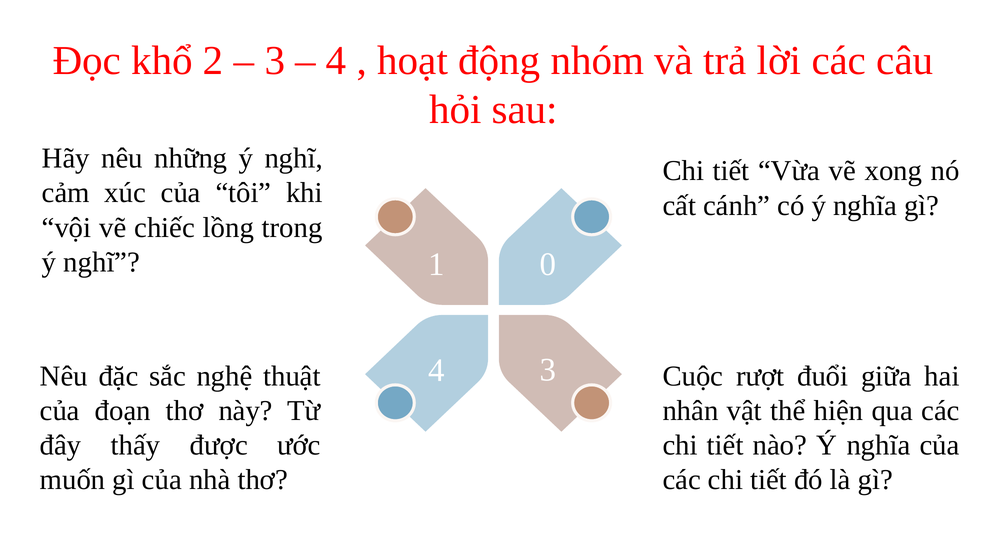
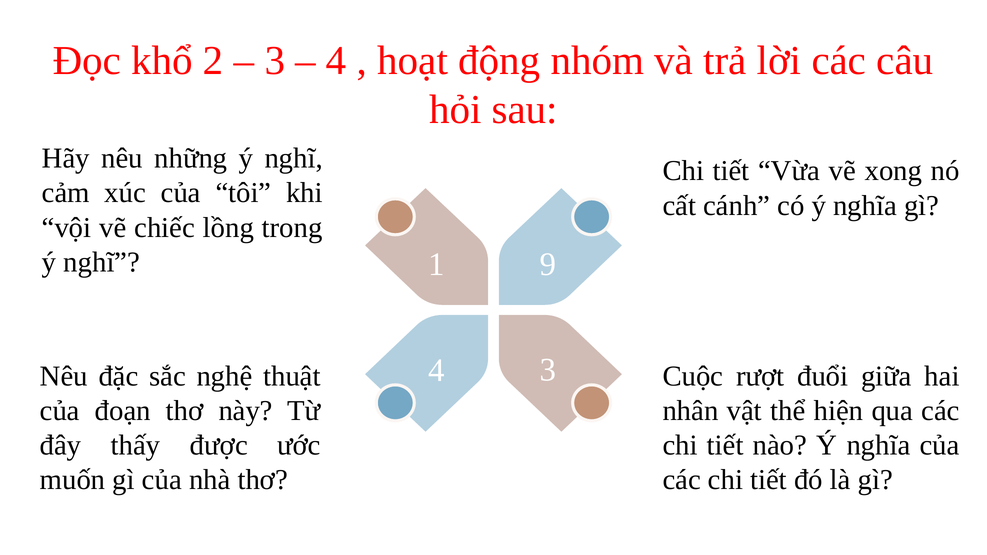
0: 0 -> 9
